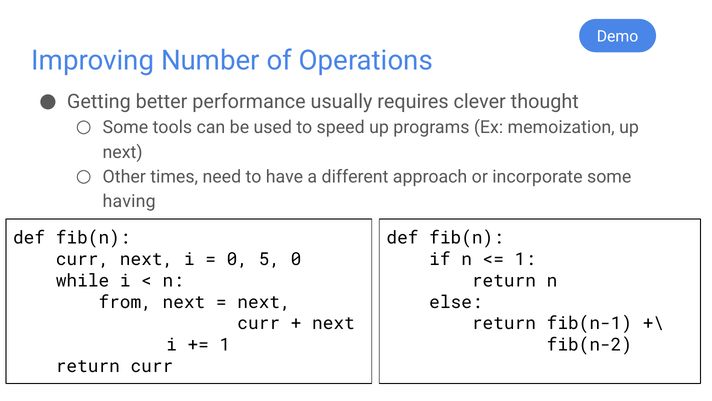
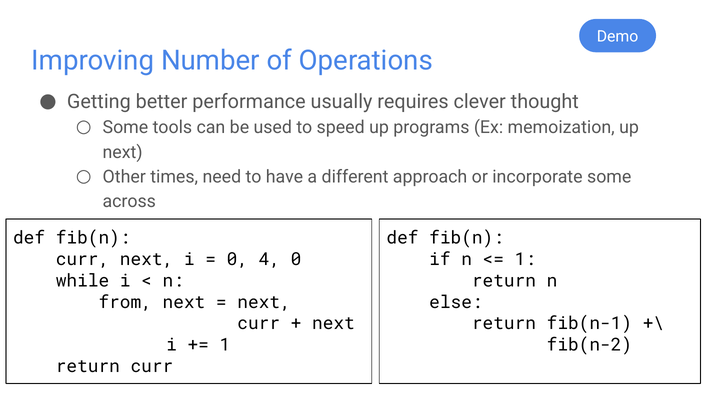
having: having -> across
5: 5 -> 4
